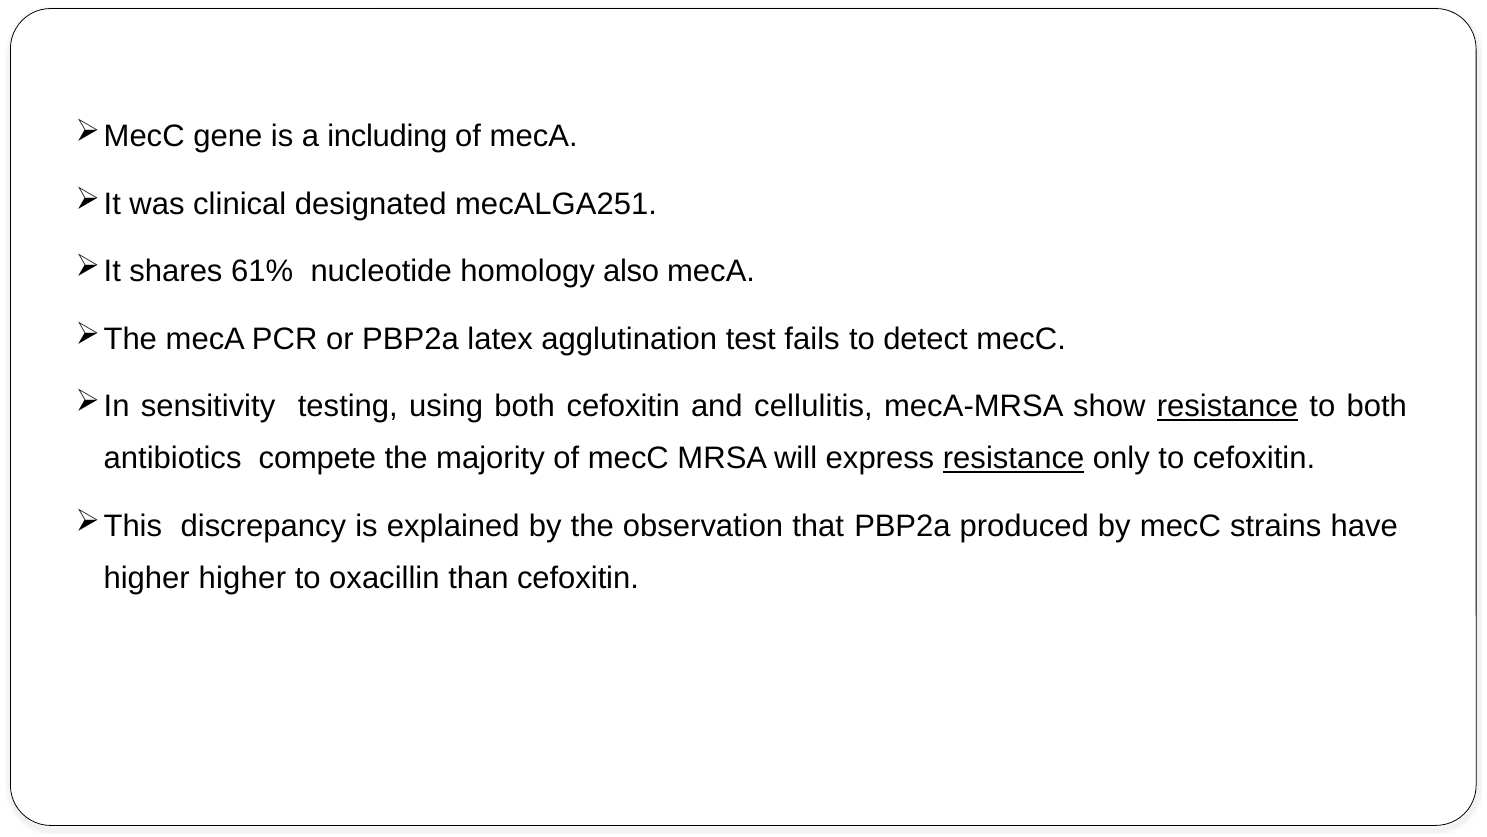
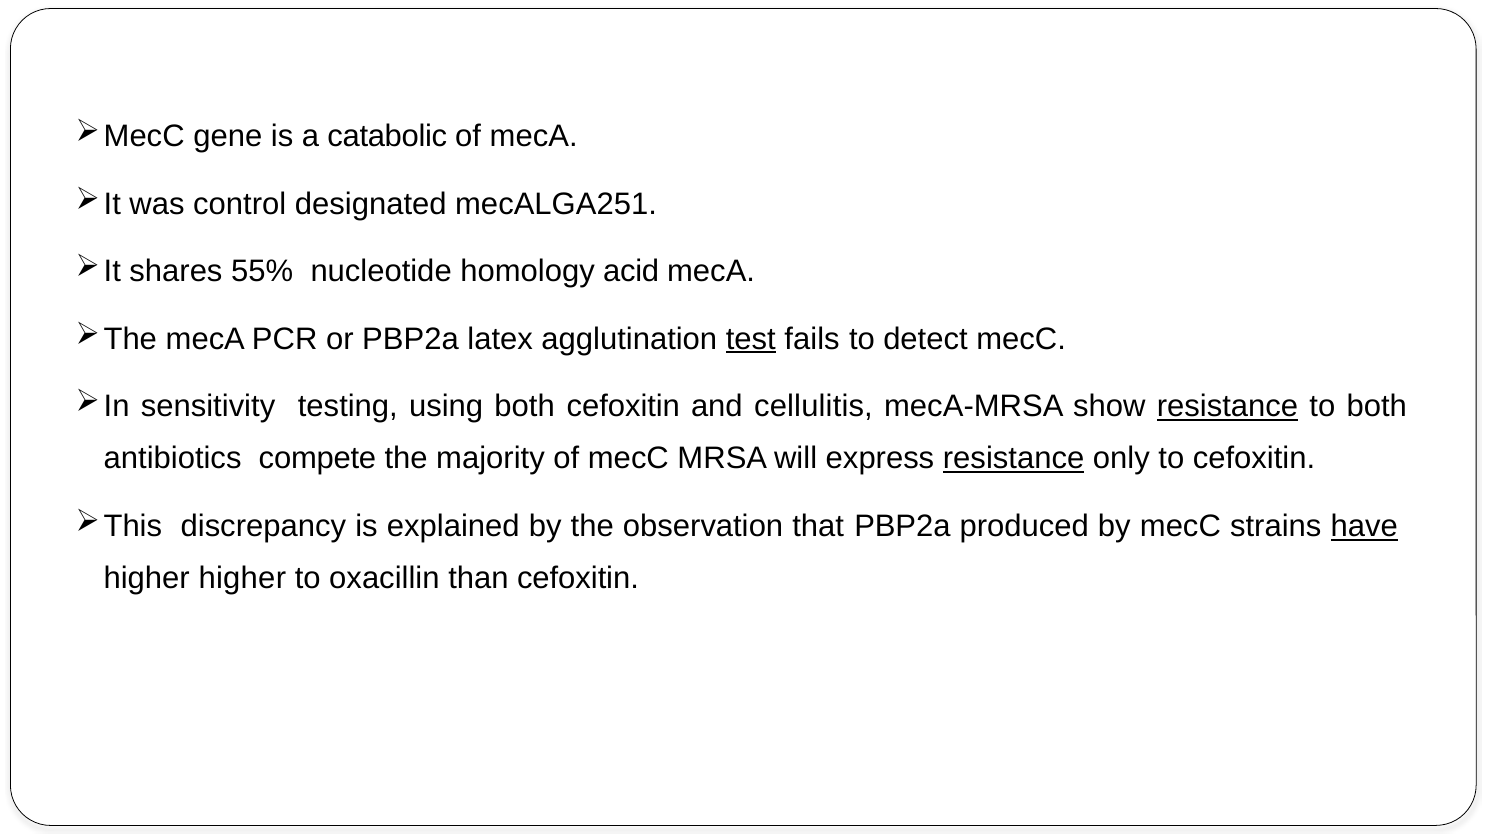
including: including -> catabolic
clinical: clinical -> control
61%: 61% -> 55%
also: also -> acid
test underline: none -> present
have underline: none -> present
